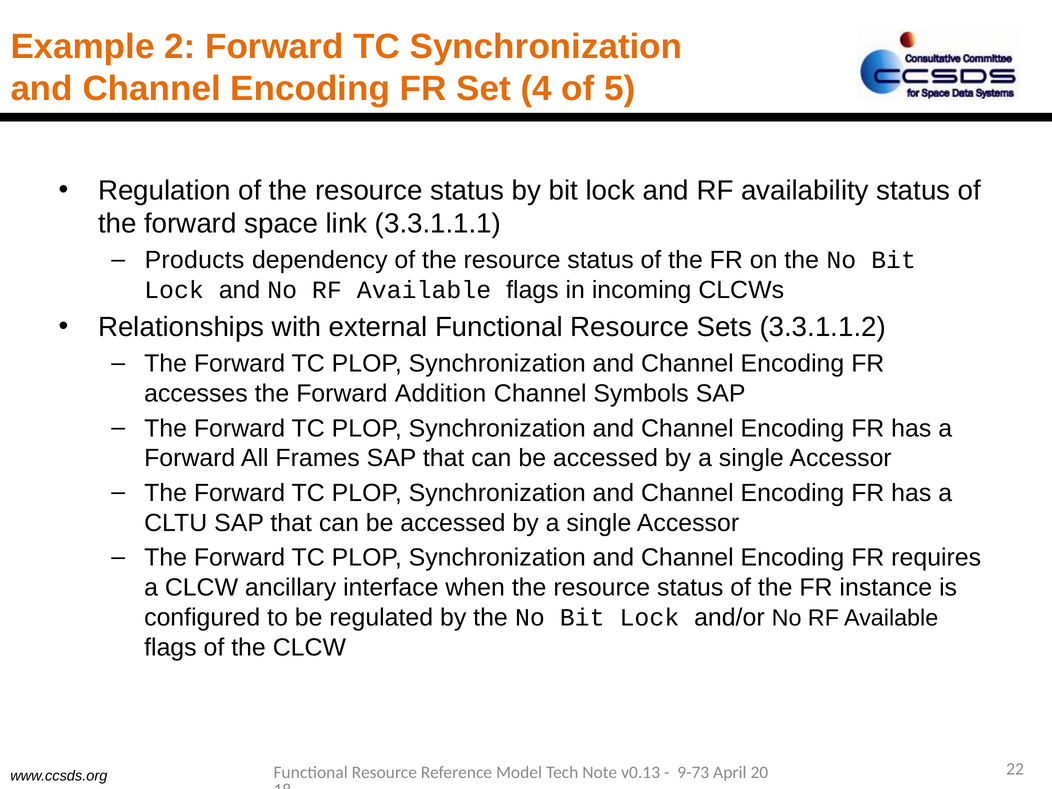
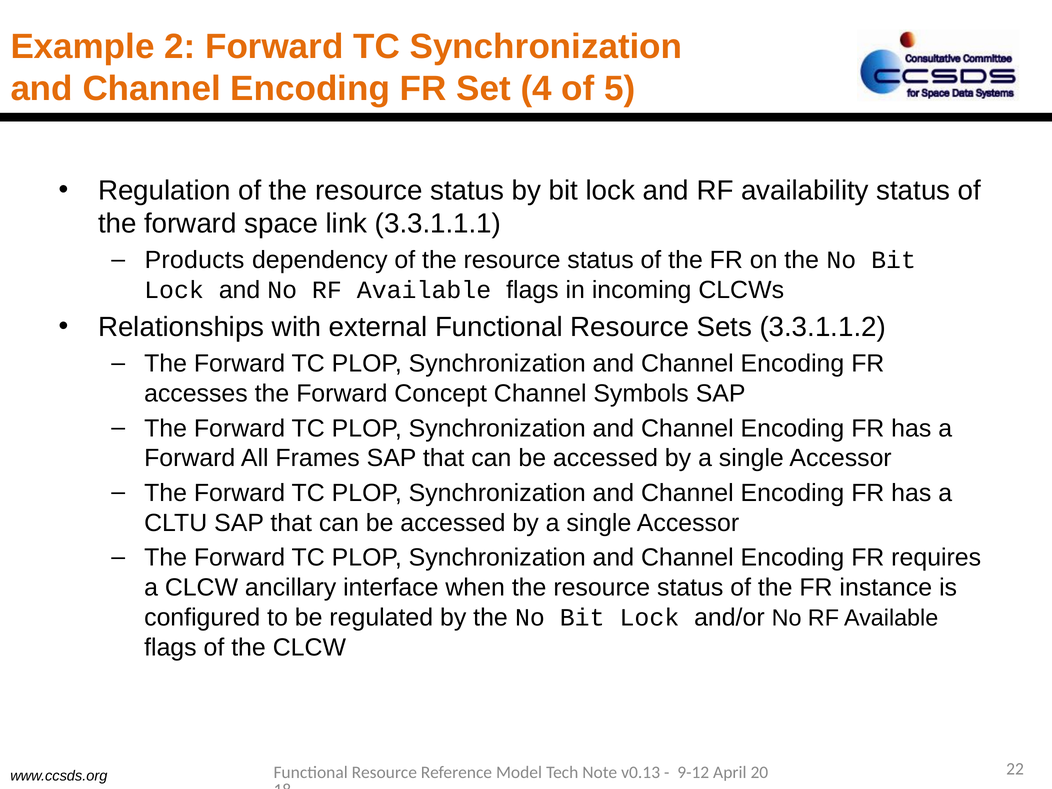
Addition: Addition -> Concept
9-73: 9-73 -> 9-12
